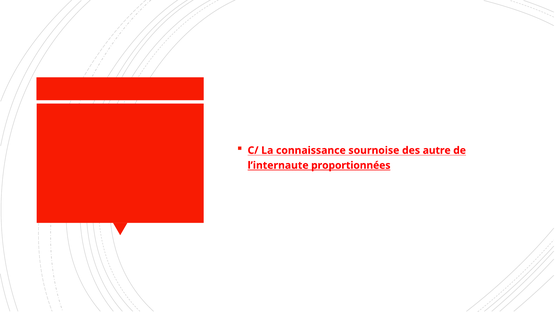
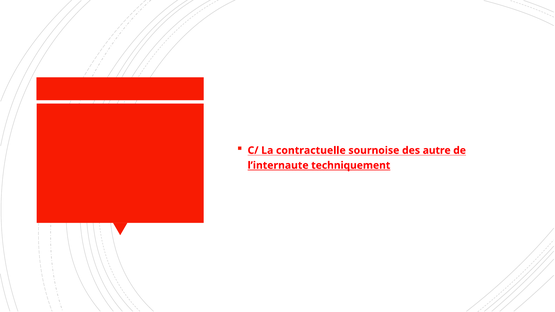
connaissance: connaissance -> contractuelle
proportionnées: proportionnées -> techniquement
